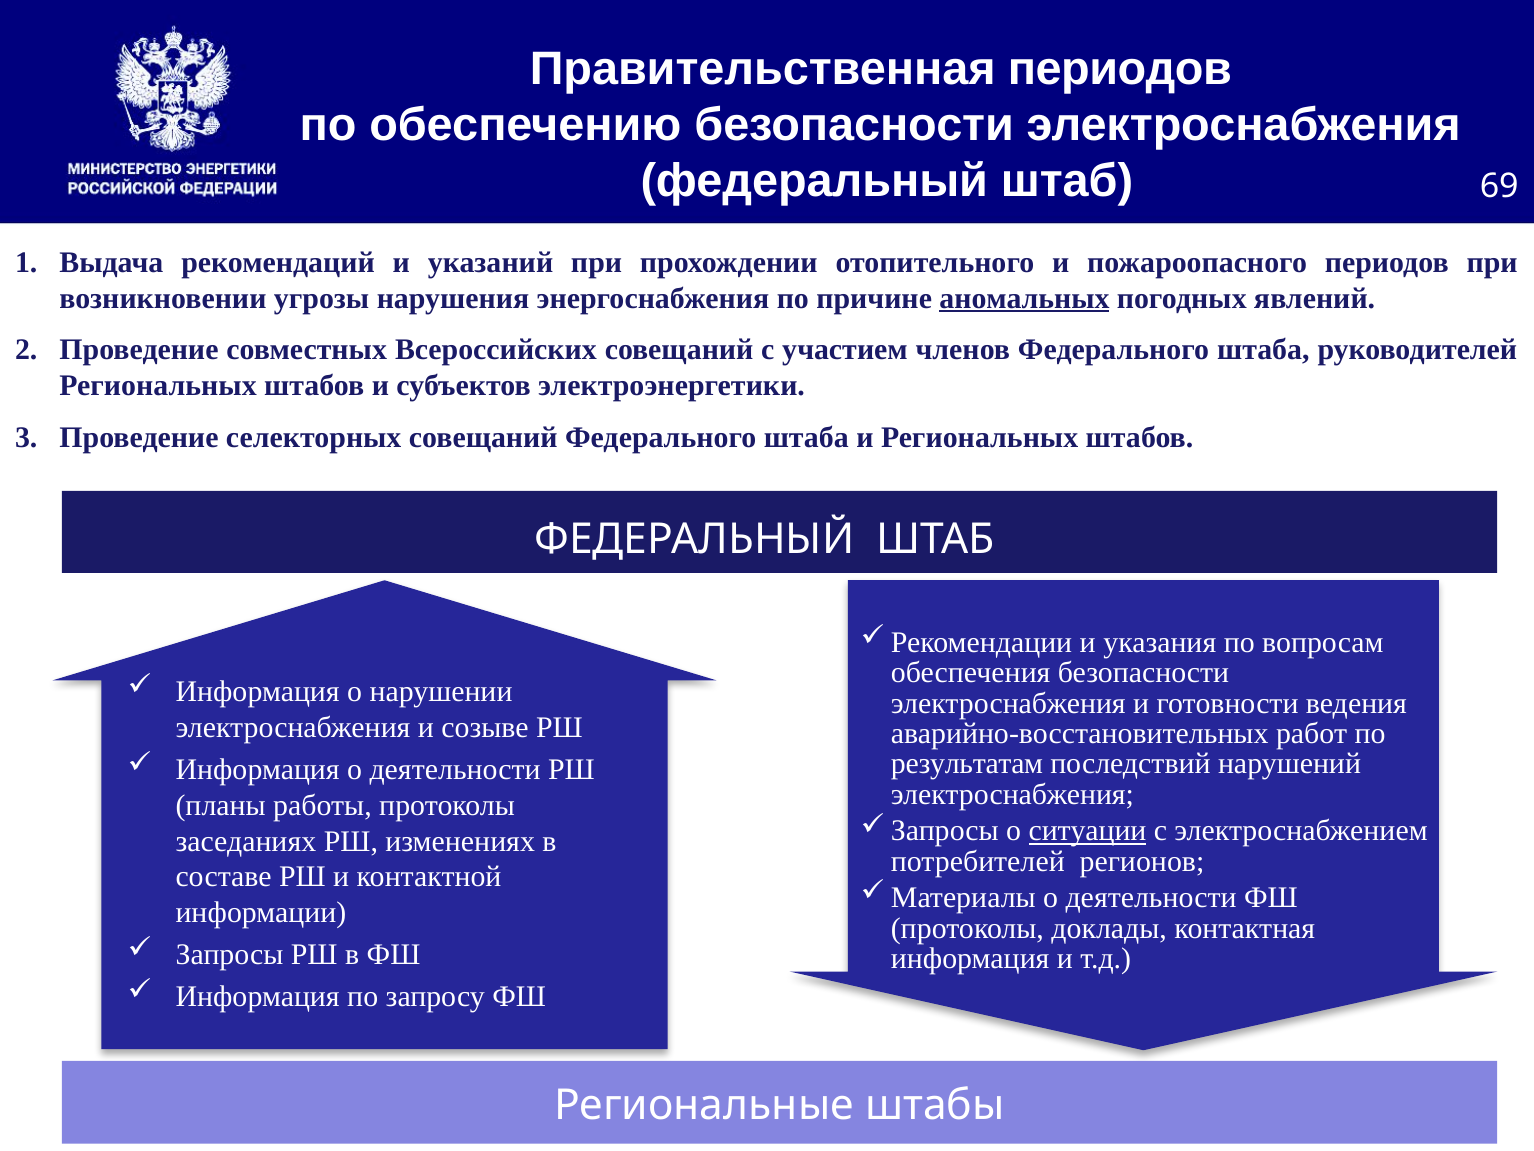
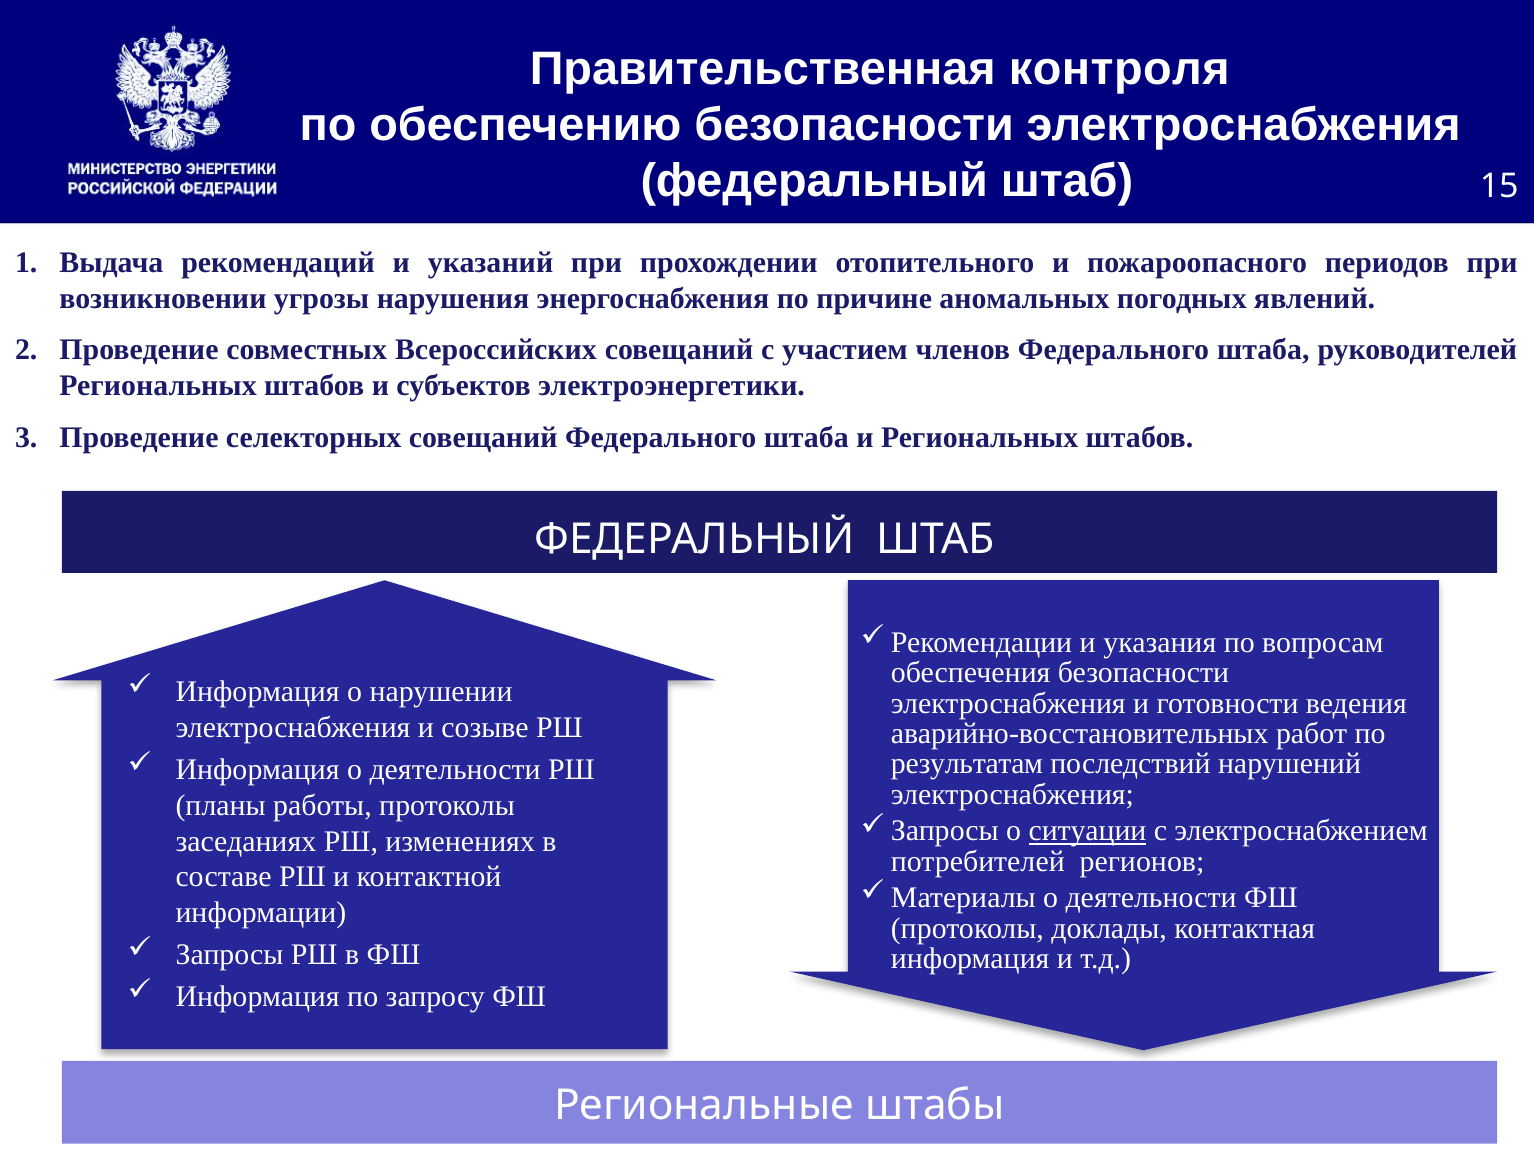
Правительственная периодов: периодов -> контроля
69: 69 -> 15
аномальных underline: present -> none
